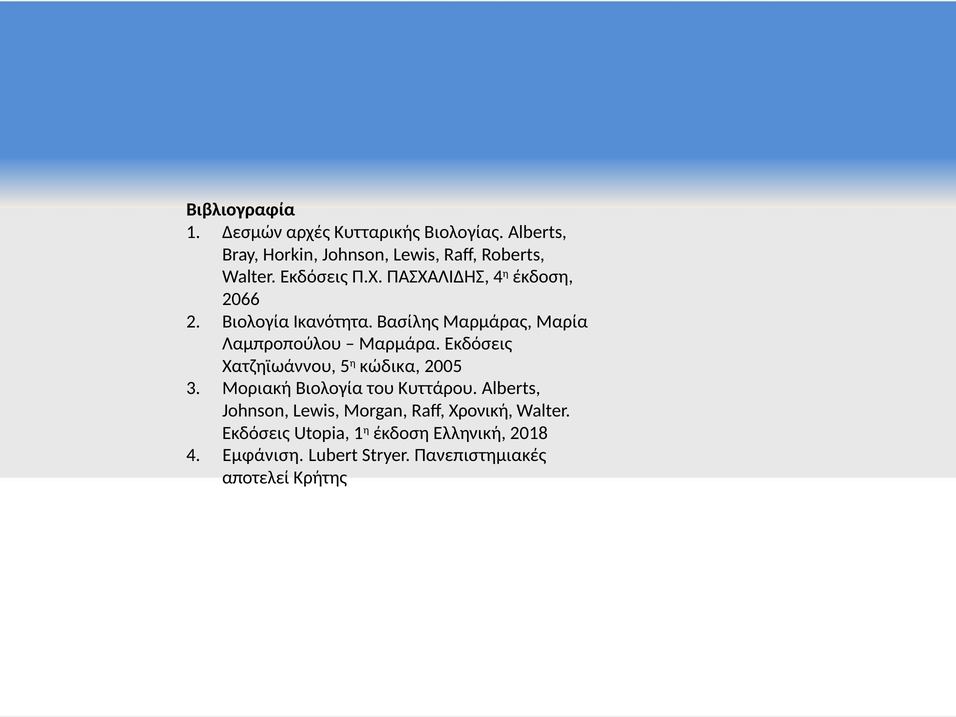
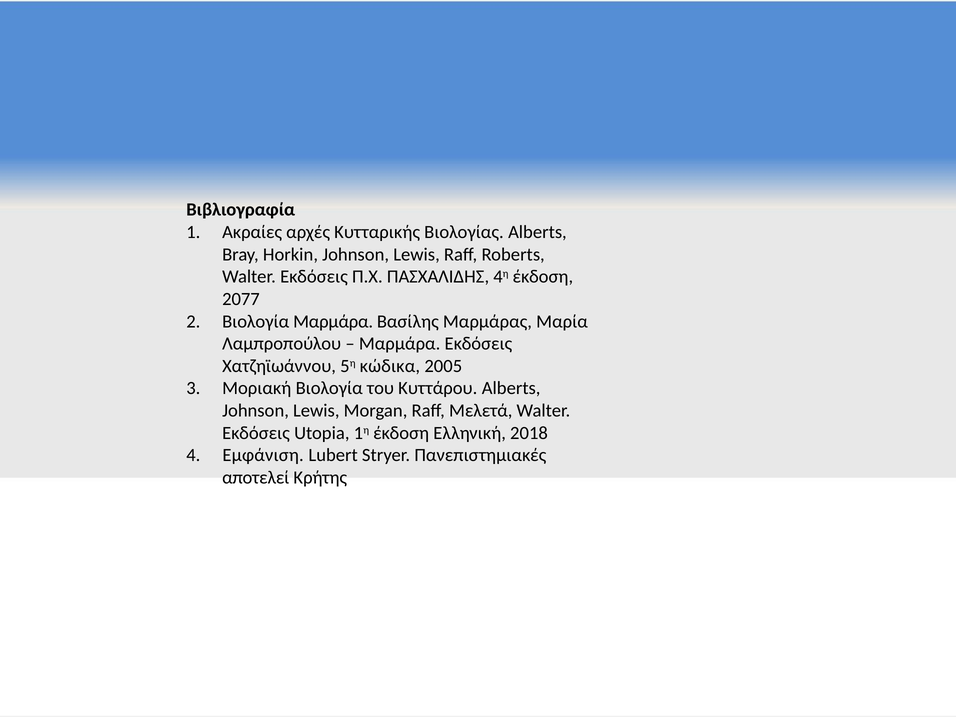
Δεσμών: Δεσμών -> Ακραίες
2066: 2066 -> 2077
Βιολογία Ικανότητα: Ικανότητα -> Μαρμάρα
Χρονική: Χρονική -> Μελετά
